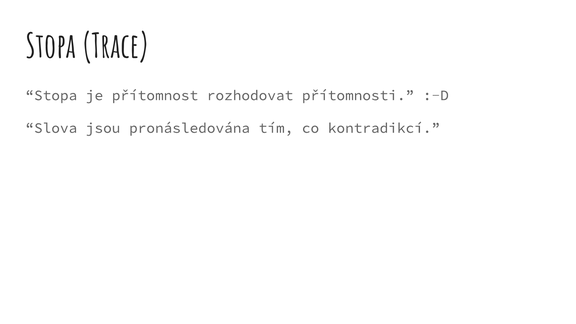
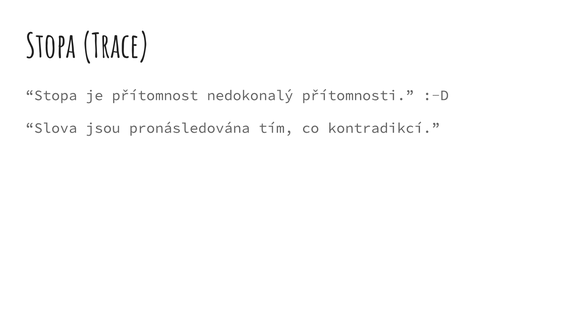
rozhodovat: rozhodovat -> nedokonalý
